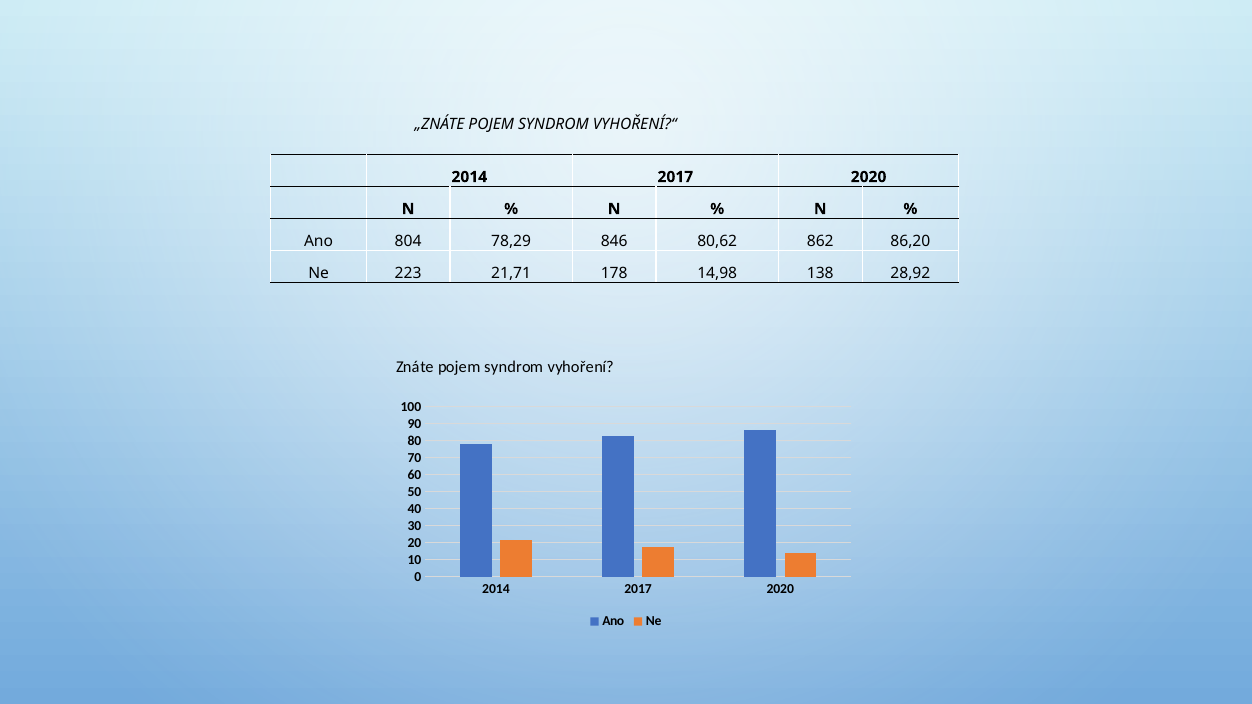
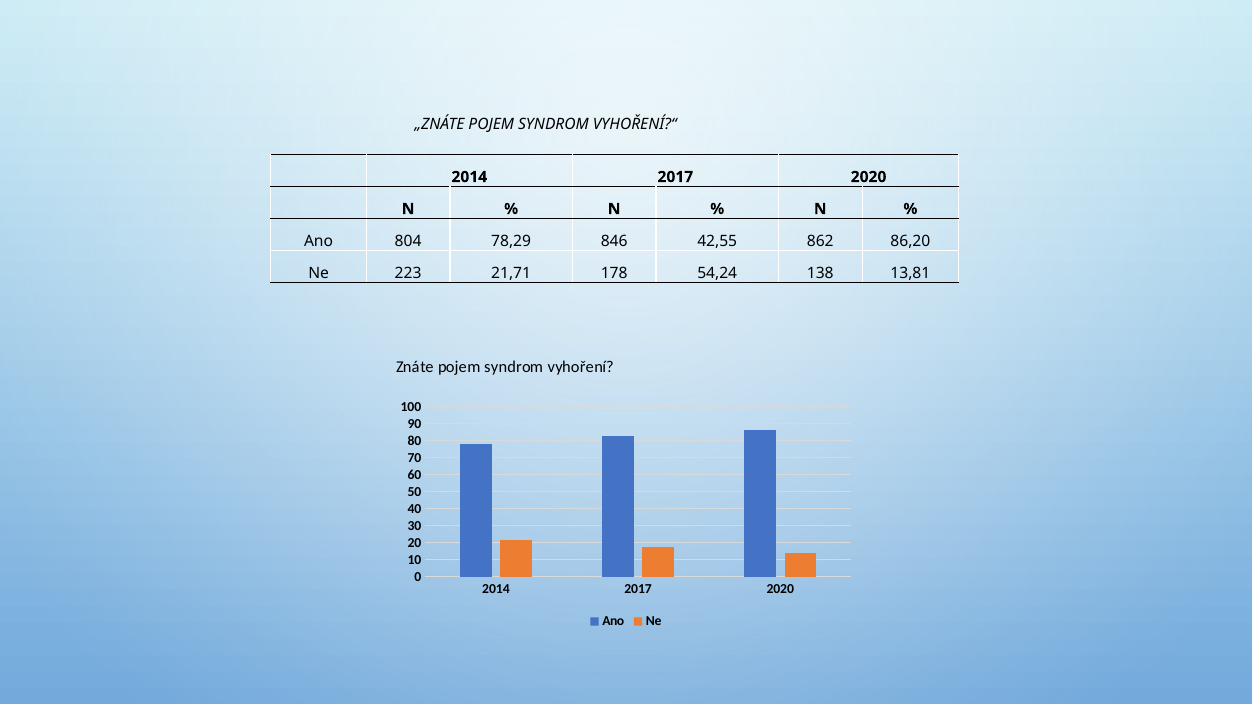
80,62: 80,62 -> 42,55
14,98: 14,98 -> 54,24
28,92: 28,92 -> 13,81
